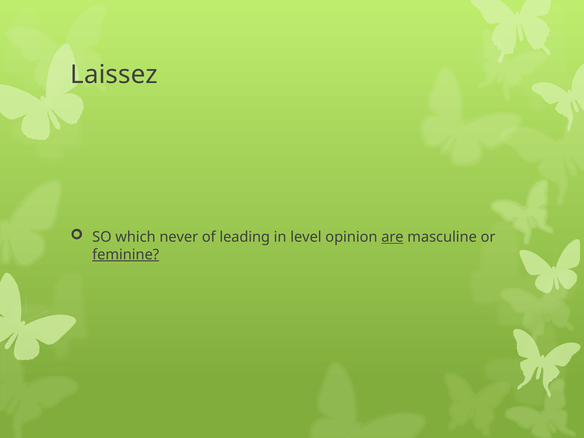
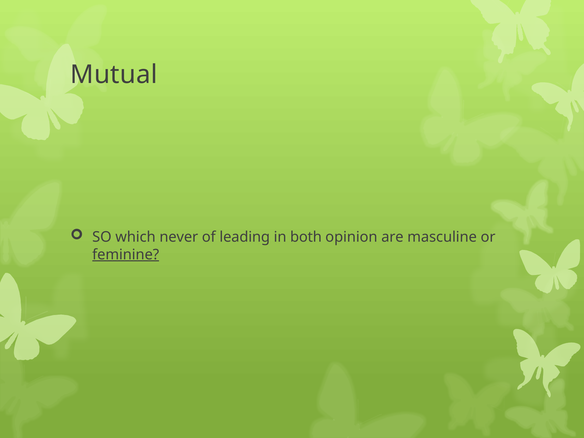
Laissez: Laissez -> Mutual
level: level -> both
are underline: present -> none
